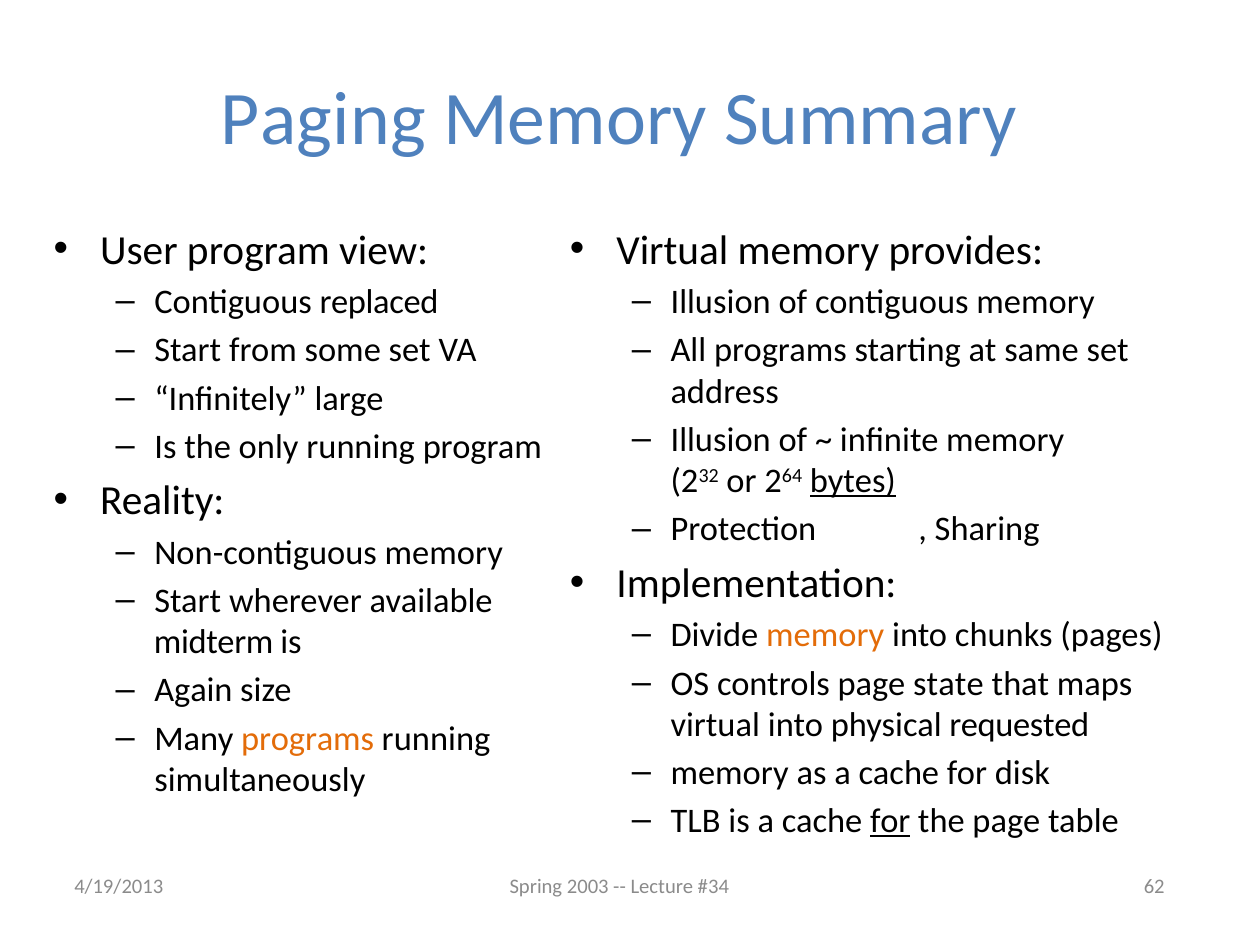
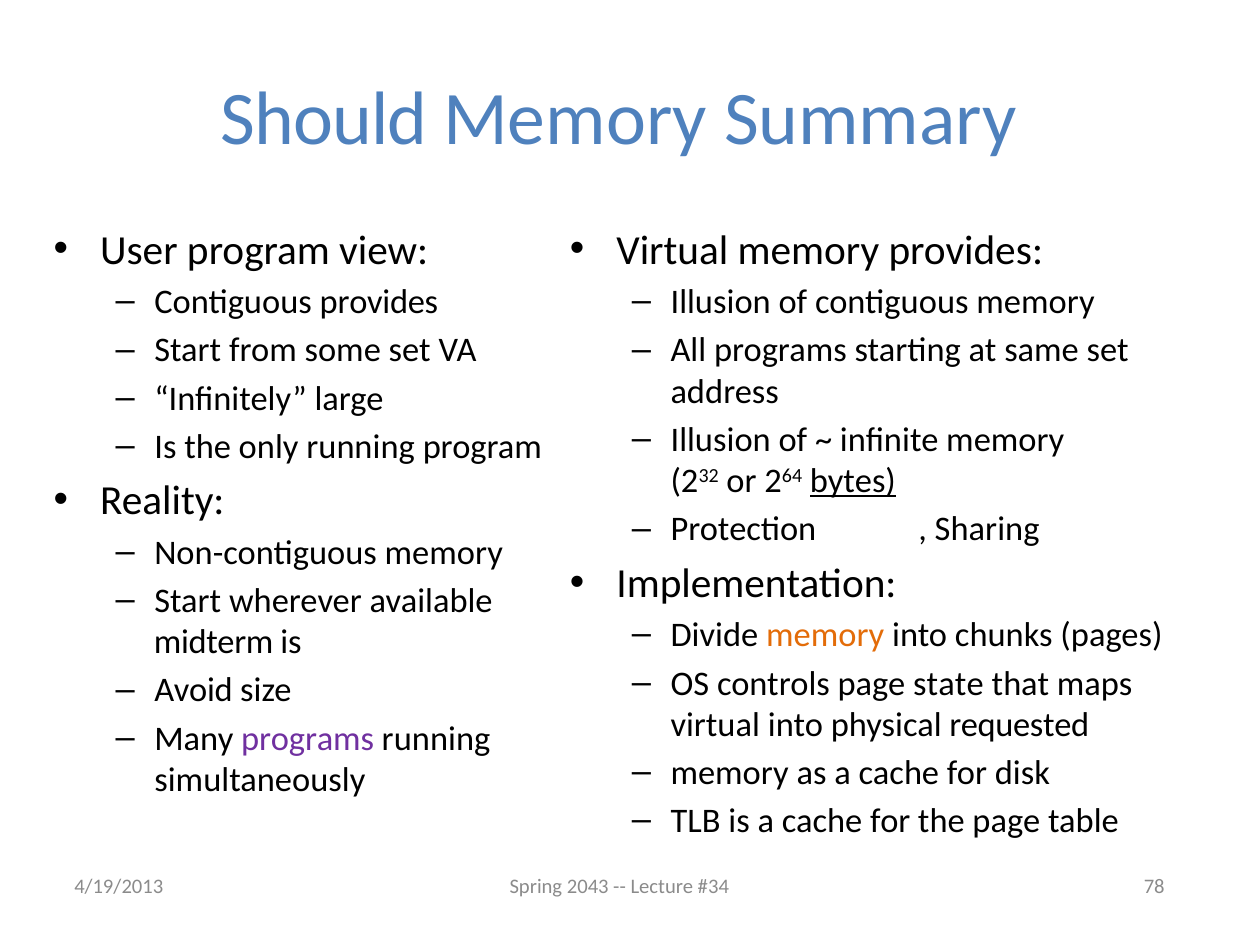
Paging: Paging -> Should
Contiguous replaced: replaced -> provides
Again: Again -> Avoid
programs at (308, 739) colour: orange -> purple
for at (890, 822) underline: present -> none
2003: 2003 -> 2043
62: 62 -> 78
